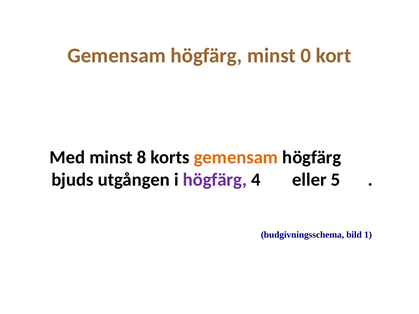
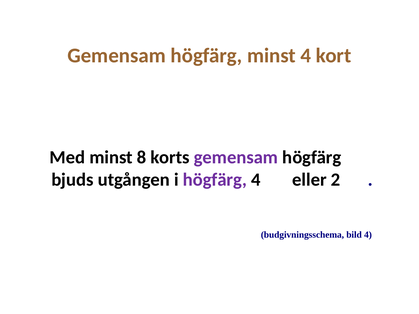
minst 0: 0 -> 4
gemensam at (236, 158) colour: orange -> purple
5: 5 -> 2
bild 1: 1 -> 4
